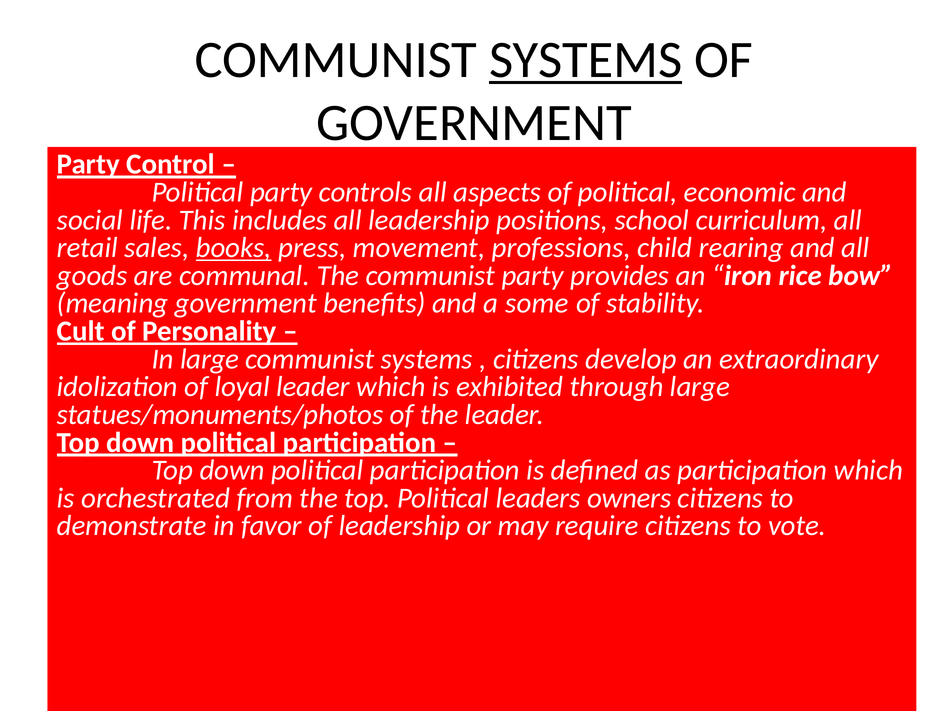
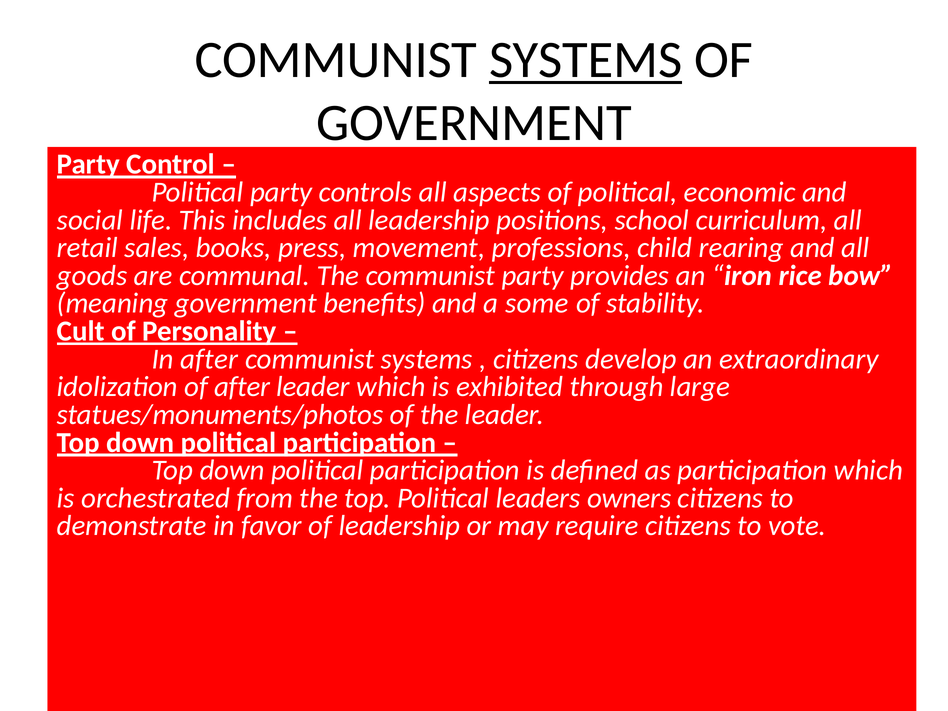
books underline: present -> none
In large: large -> after
of loyal: loyal -> after
